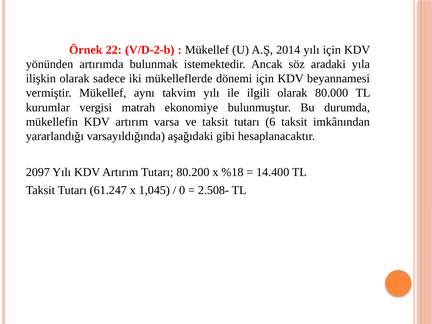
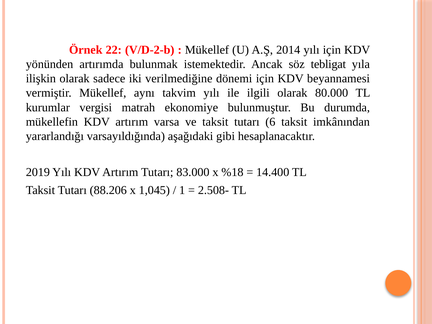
aradaki: aradaki -> tebligat
mükelleflerde: mükelleflerde -> verilmediğine
2097: 2097 -> 2019
80.200: 80.200 -> 83.000
61.247: 61.247 -> 88.206
0: 0 -> 1
